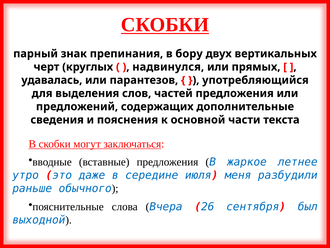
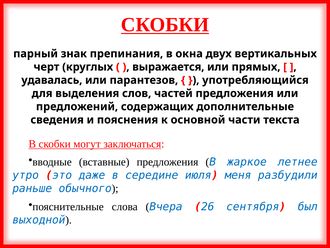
бору: бору -> окна
надвинулся: надвинулся -> выражается
